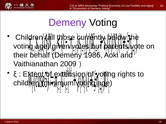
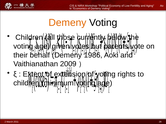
Demeny at (68, 23) colour: purple -> orange
